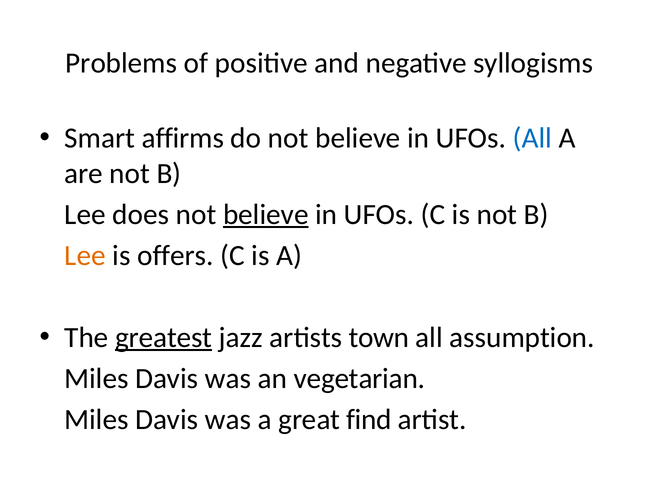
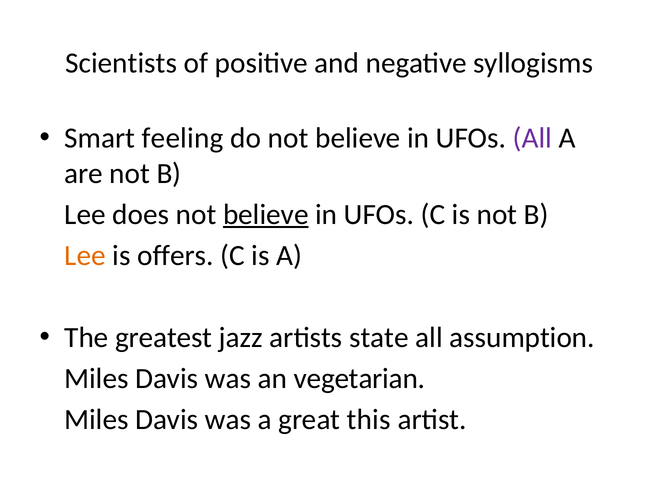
Problems: Problems -> Scientists
affirms: affirms -> feeling
All at (532, 138) colour: blue -> purple
greatest underline: present -> none
town: town -> state
find: find -> this
